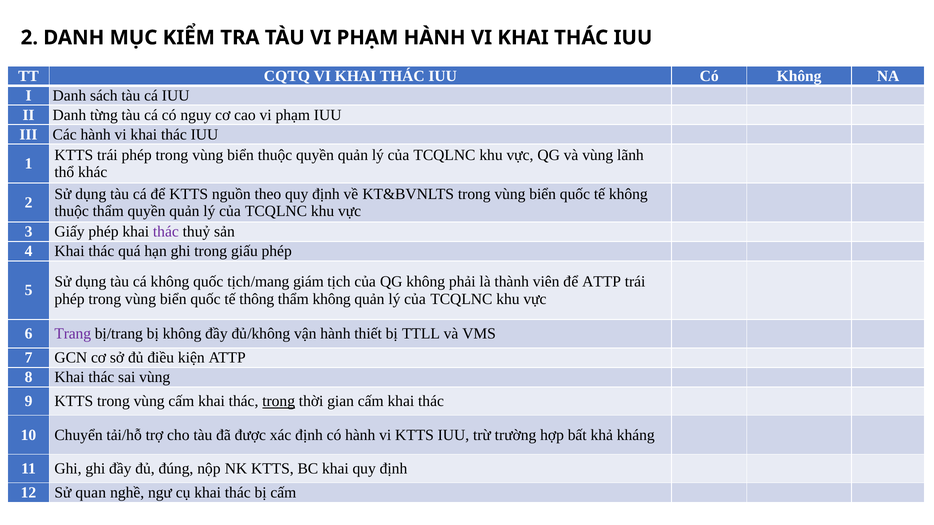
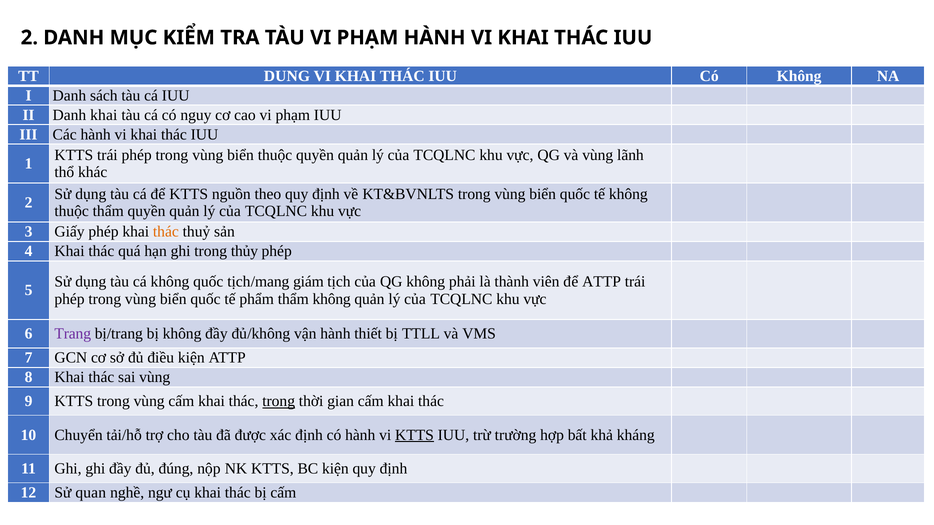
CQTQ: CQTQ -> DUNG
Danh từng: từng -> khai
thác at (166, 232) colour: purple -> orange
giấu: giấu -> thủy
thông: thông -> phẩm
KTTS at (414, 435) underline: none -> present
BC khai: khai -> kiện
